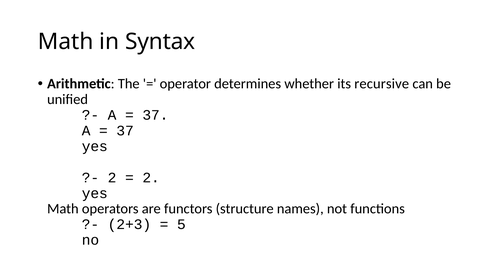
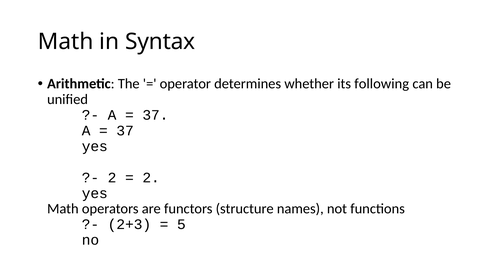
recursive: recursive -> following
